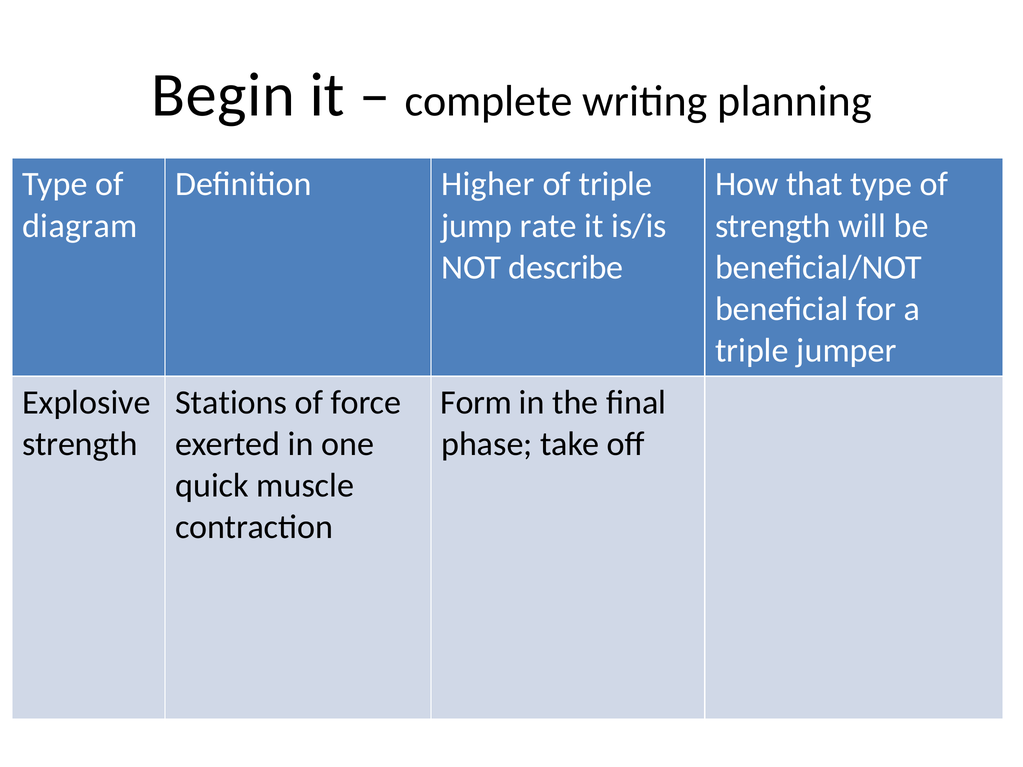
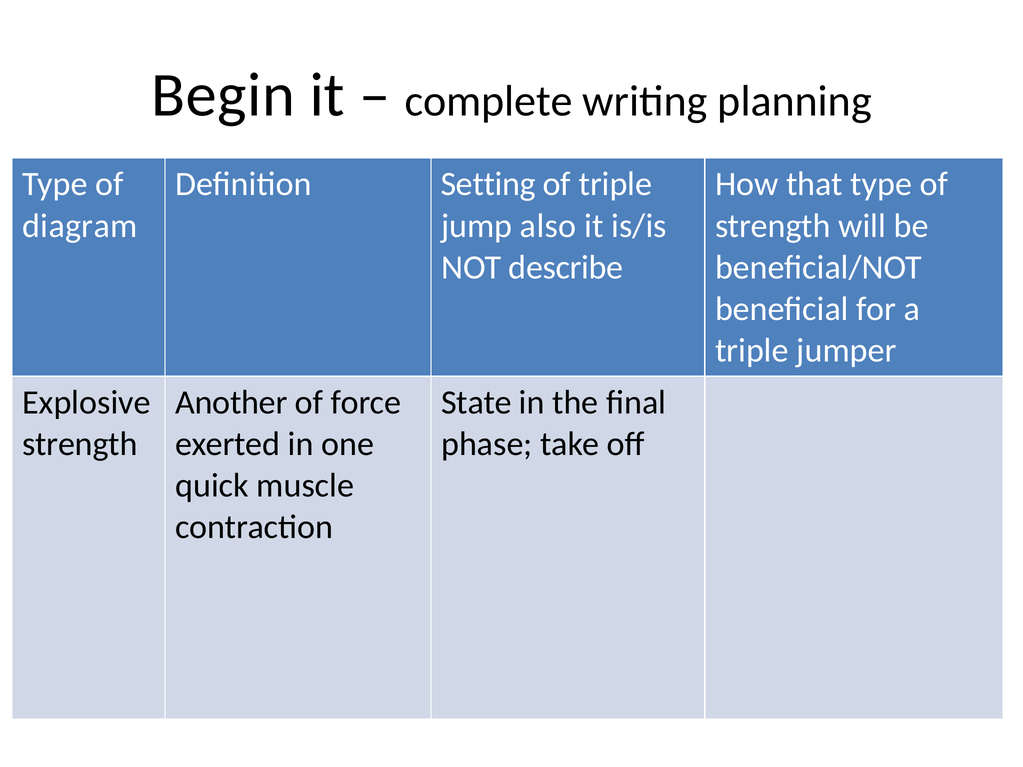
Higher: Higher -> Setting
rate: rate -> also
Stations: Stations -> Another
Form: Form -> State
